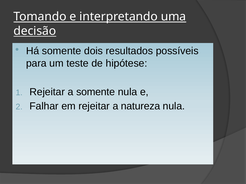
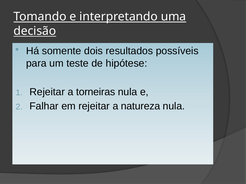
a somente: somente -> torneiras
